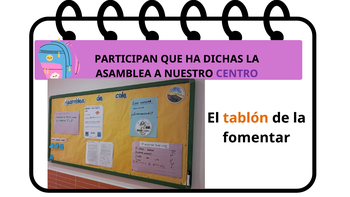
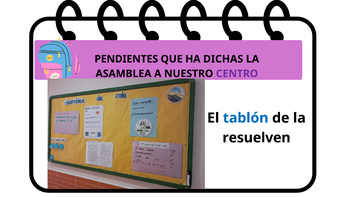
PARTICIPAN: PARTICIPAN -> PENDIENTES
tablón colour: orange -> blue
fomentar: fomentar -> resuelven
